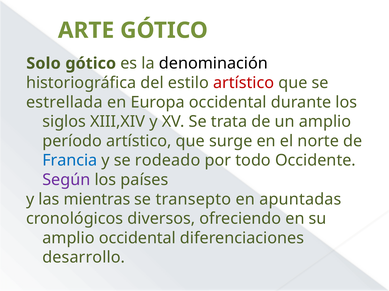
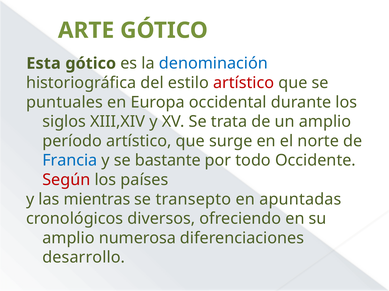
Solo: Solo -> Esta
denominación colour: black -> blue
estrellada: estrellada -> puntuales
rodeado: rodeado -> bastante
Según colour: purple -> red
amplio occidental: occidental -> numerosa
